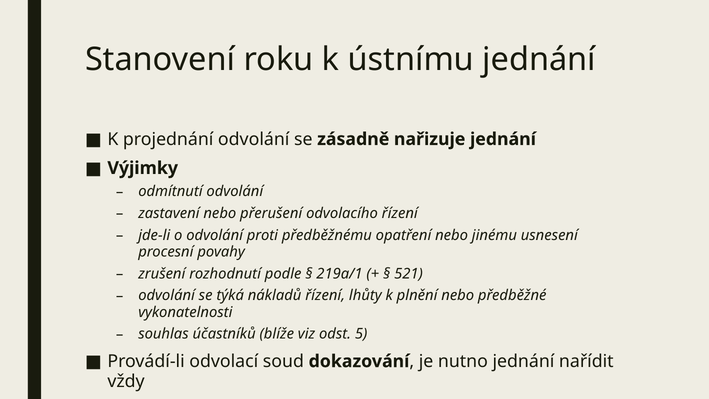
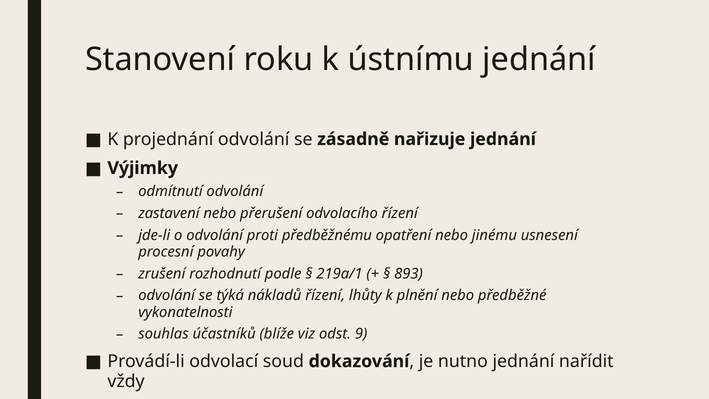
521: 521 -> 893
5: 5 -> 9
